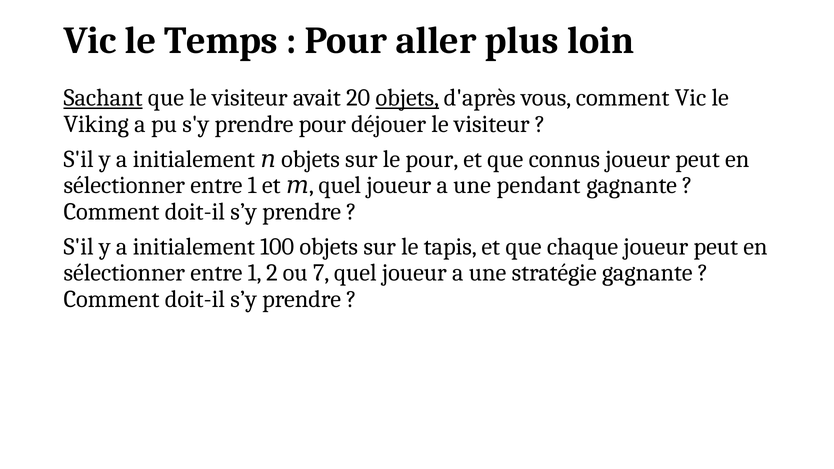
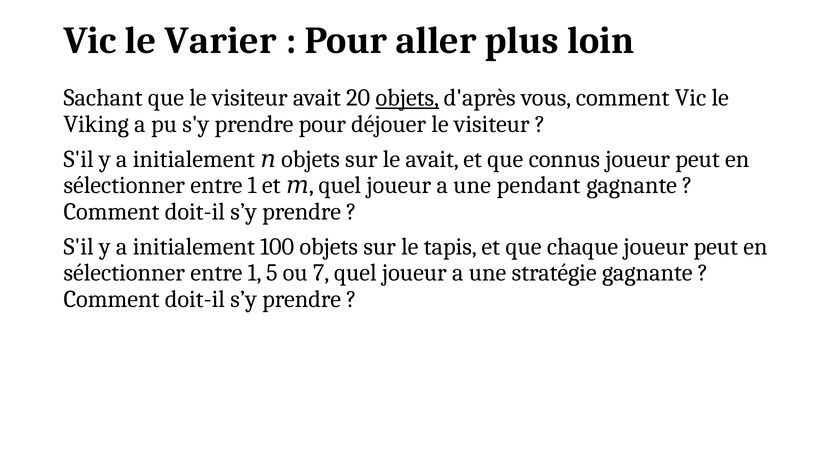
Temps: Temps -> Varier
Sachant underline: present -> none
le pour: pour -> avait
2: 2 -> 5
